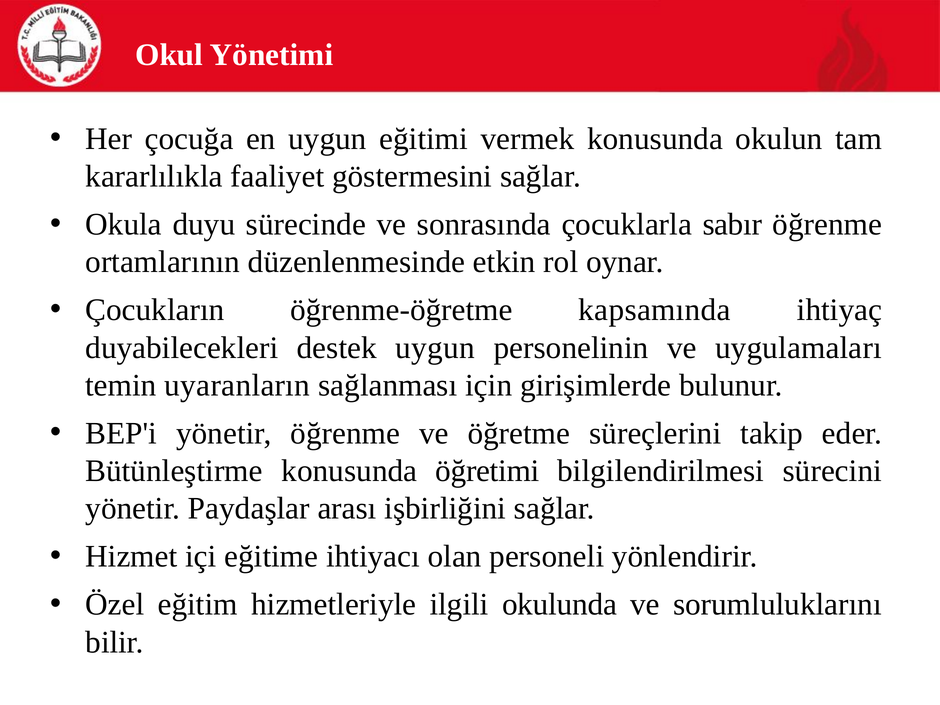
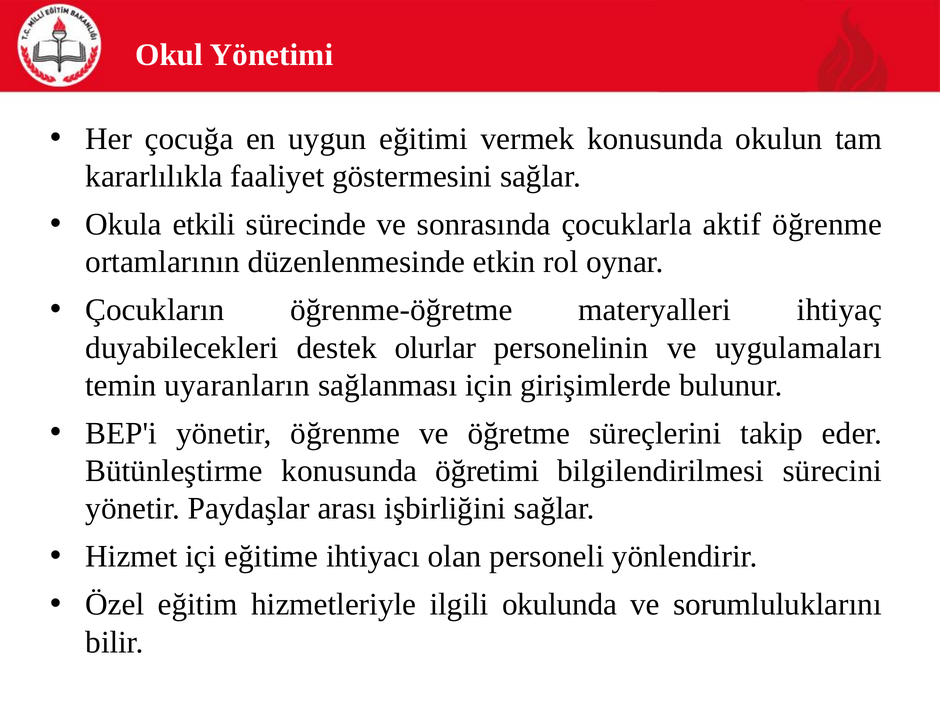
duyu: duyu -> etkili
sabır: sabır -> aktif
kapsamında: kapsamında -> materyalleri
destek uygun: uygun -> olurlar
